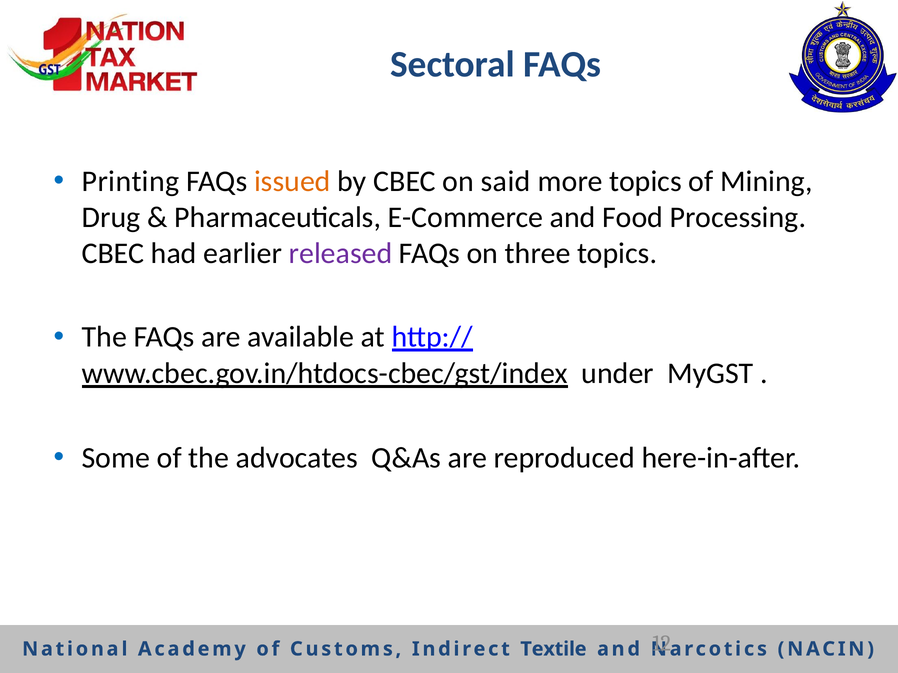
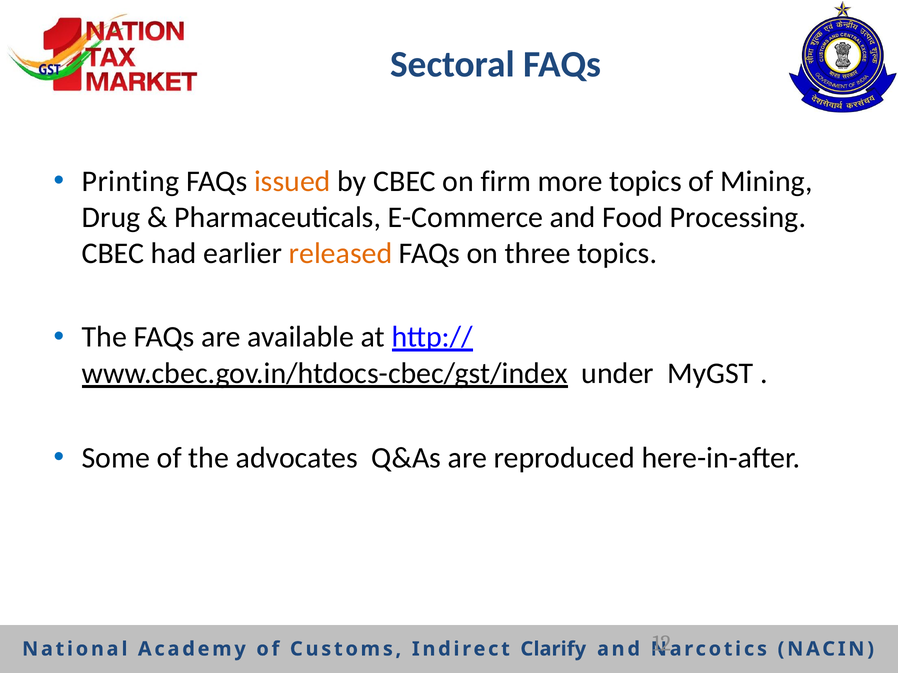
said: said -> firm
released colour: purple -> orange
Textile: Textile -> Clarify
